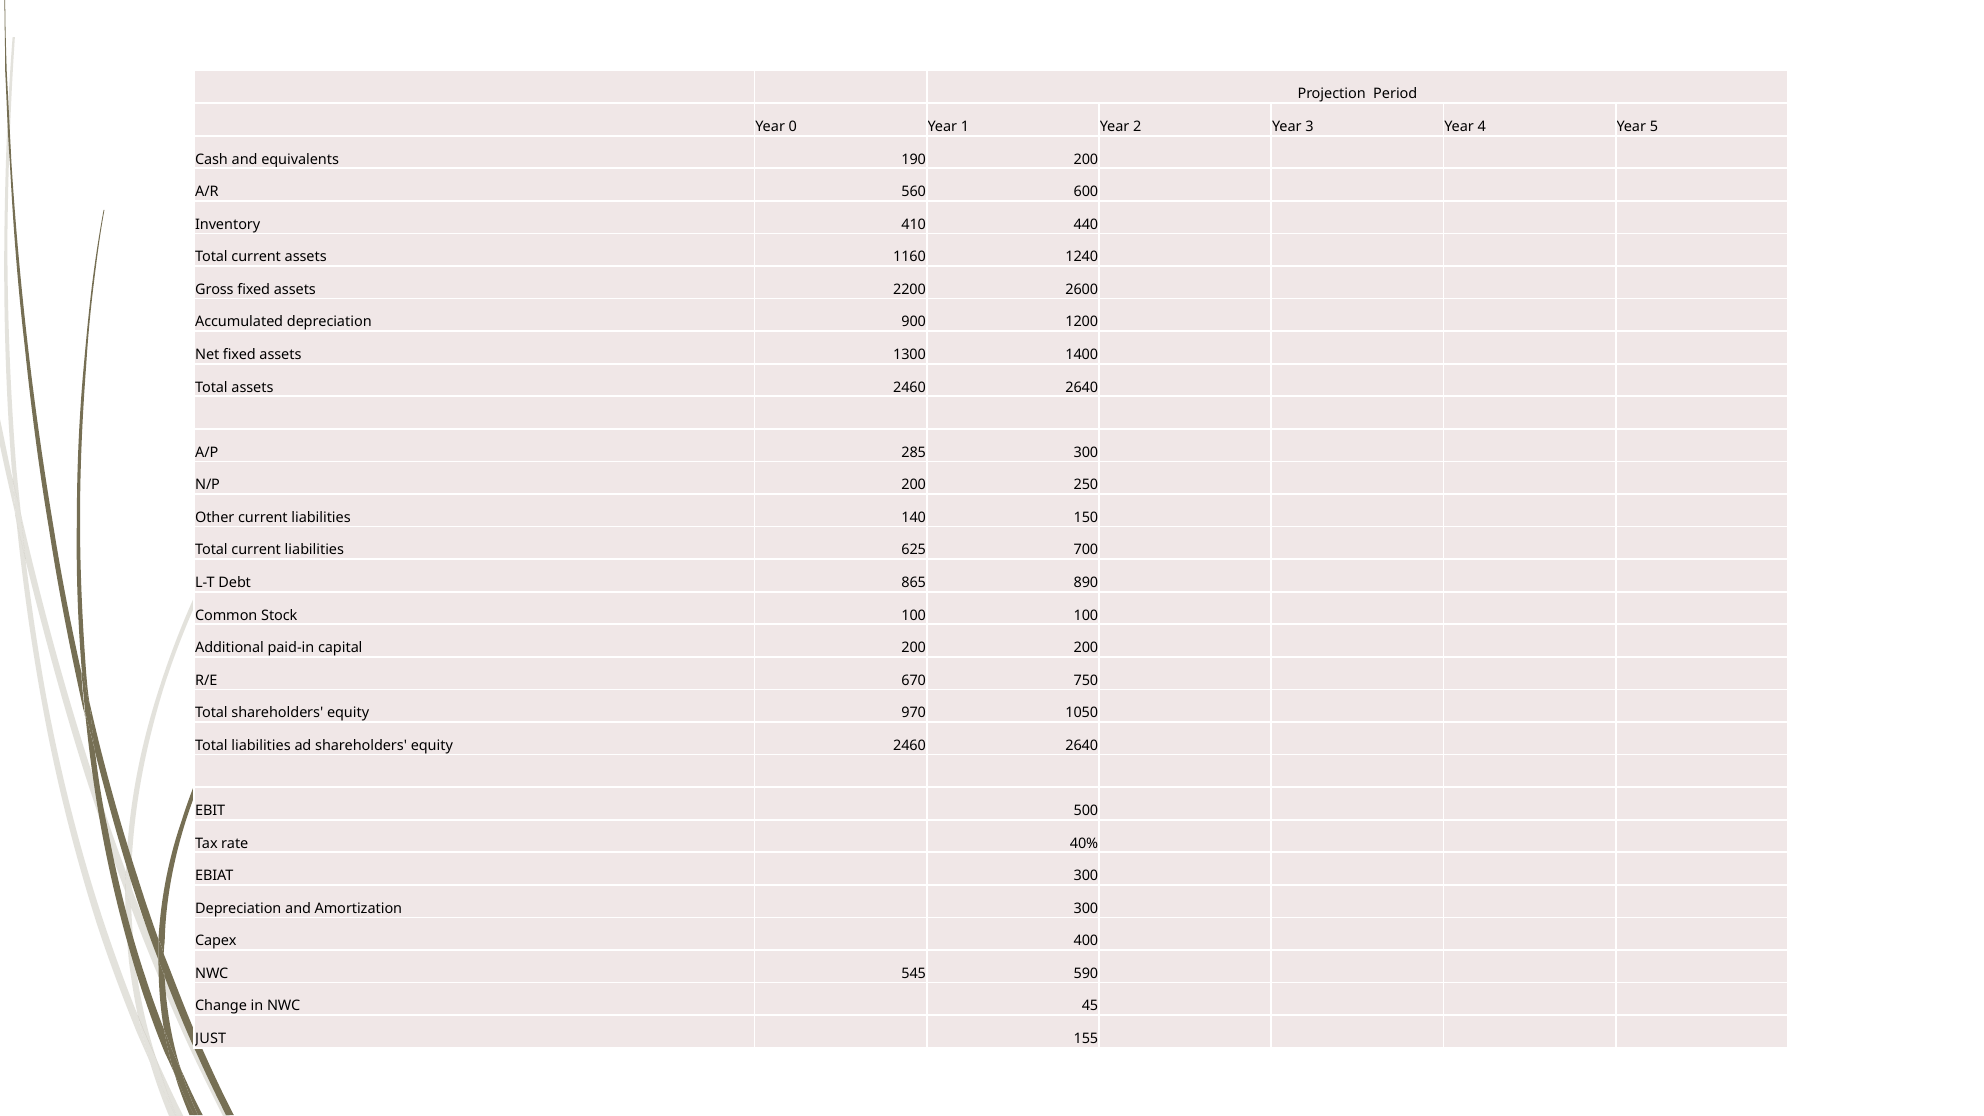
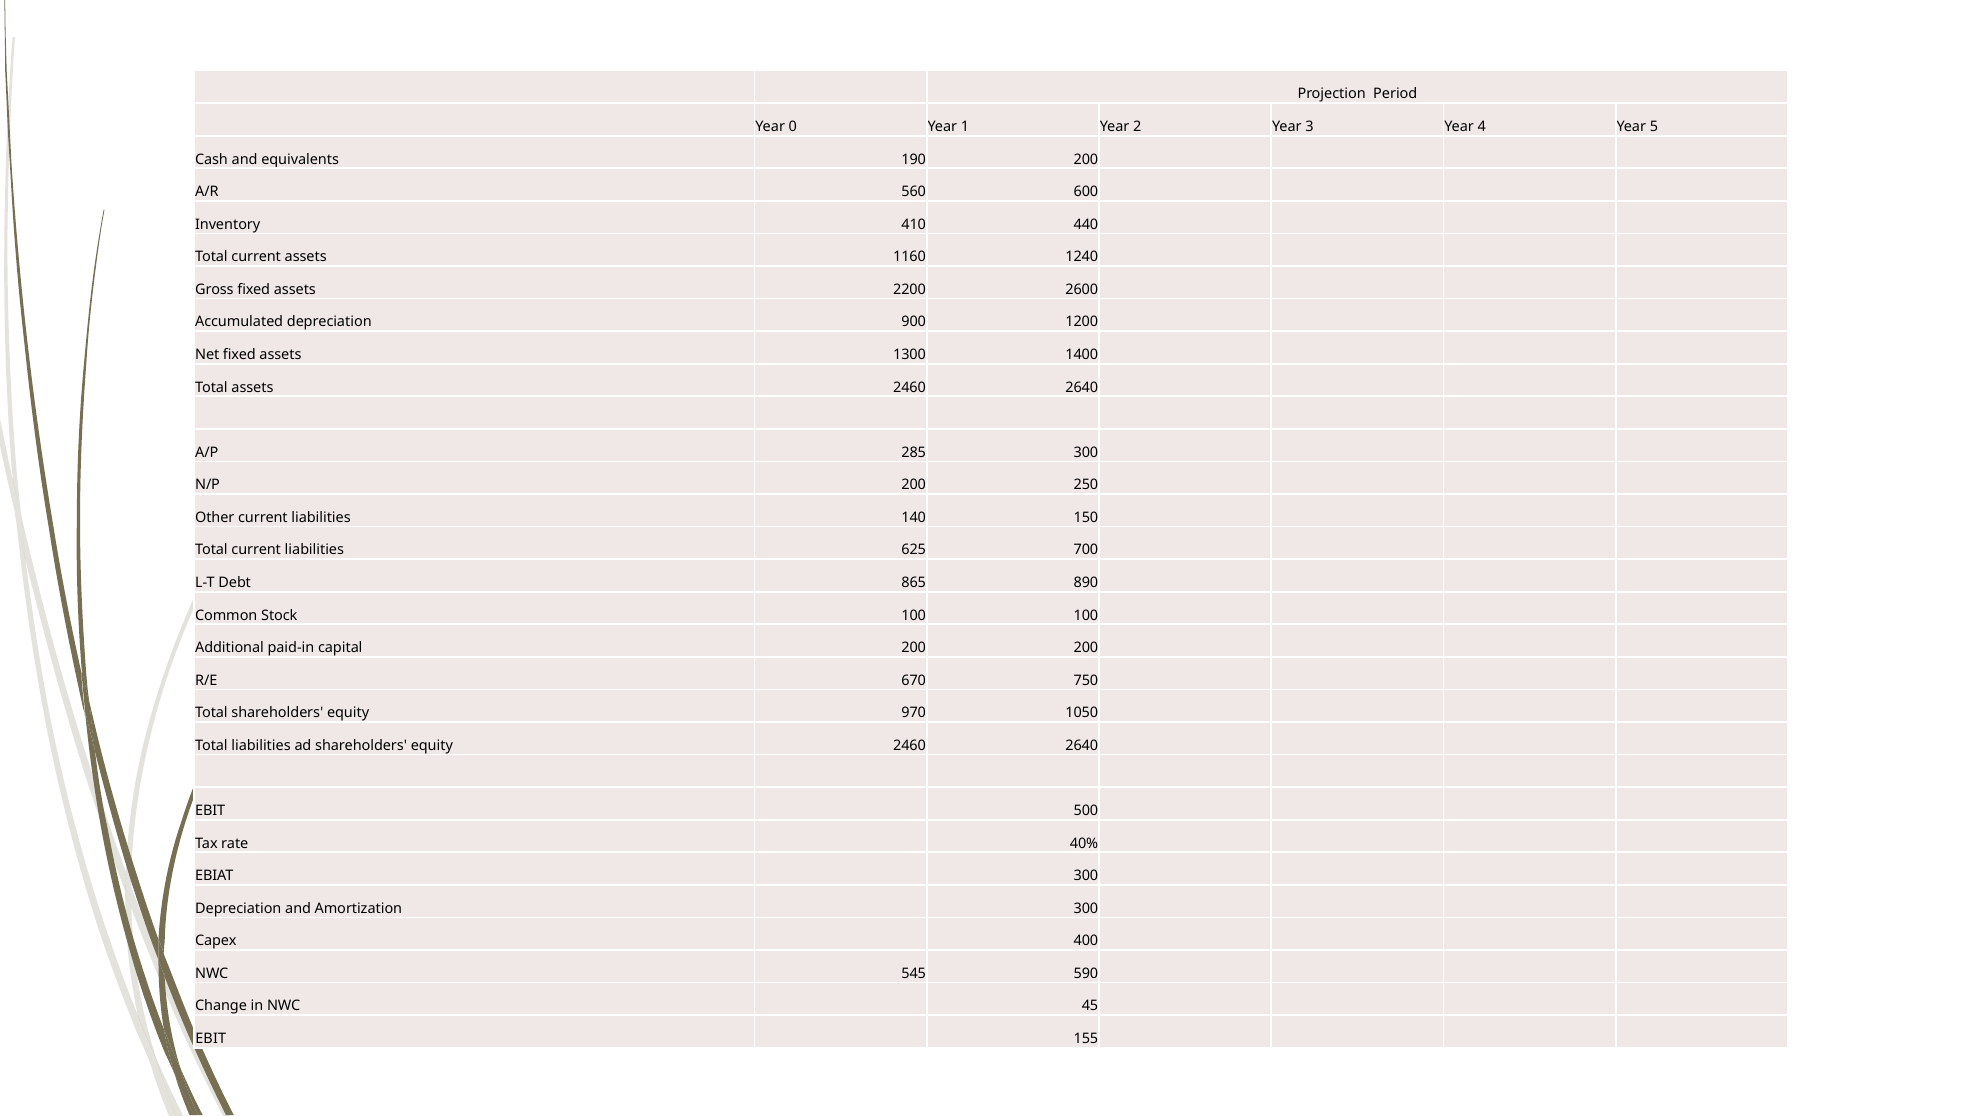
JUST at (211, 1039): JUST -> EBIT
